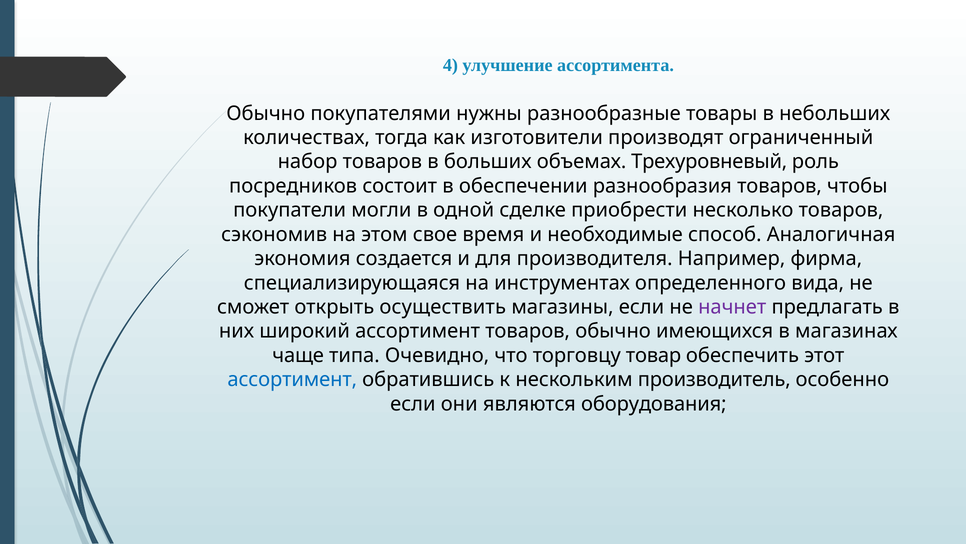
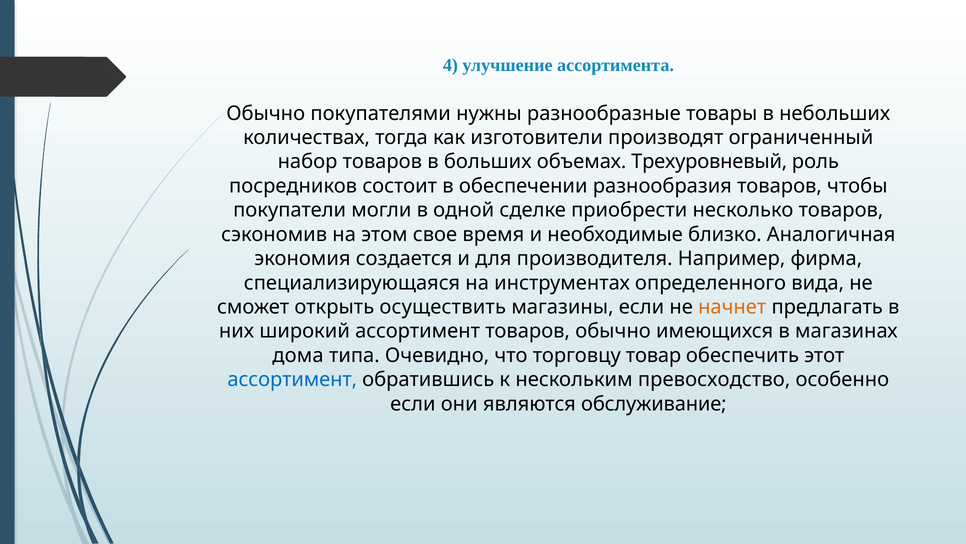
способ: способ -> близко
начнет colour: purple -> orange
чаще: чаще -> дома
производитель: производитель -> превосходство
оборудования: оборудования -> обслуживание
